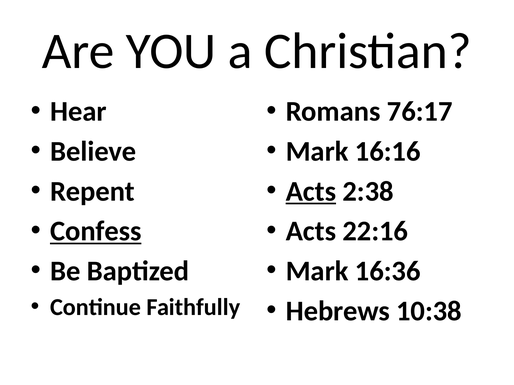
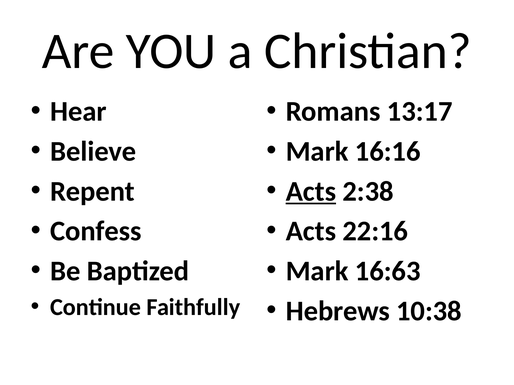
76:17: 76:17 -> 13:17
Confess underline: present -> none
16:36: 16:36 -> 16:63
